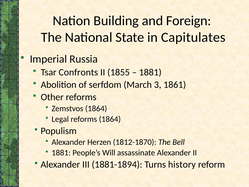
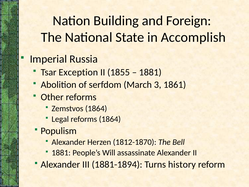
Capitulates: Capitulates -> Accomplish
Confronts: Confronts -> Exception
